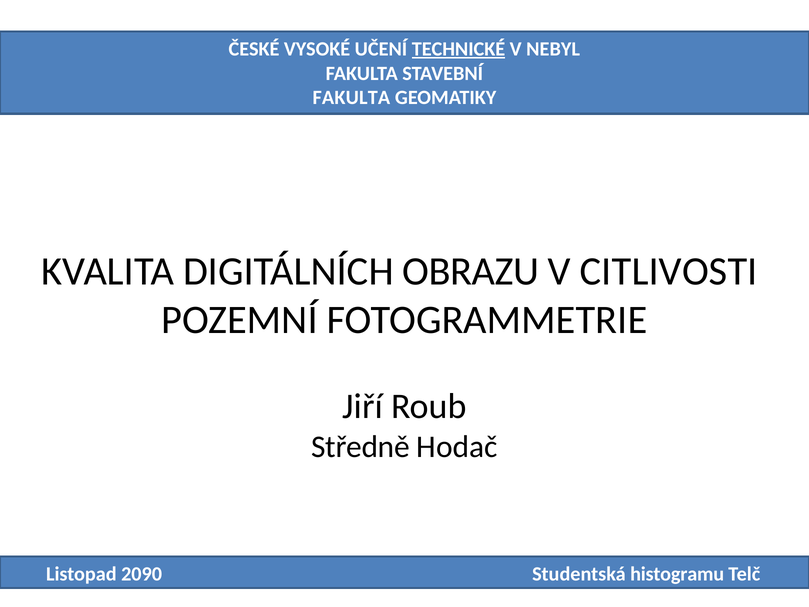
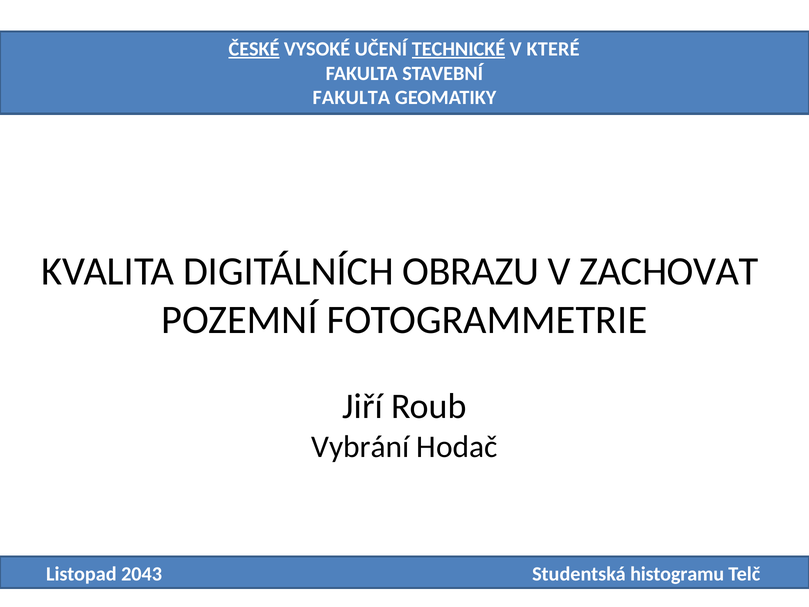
ČESKÉ underline: none -> present
NEBYL: NEBYL -> KTERÉ
CITLIVOSTI: CITLIVOSTI -> ZACHOVAT
Středně: Středně -> Vybrání
2090: 2090 -> 2043
